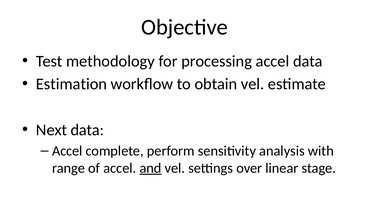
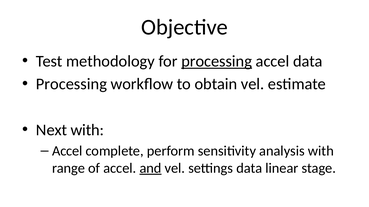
processing at (217, 61) underline: none -> present
Estimation at (72, 84): Estimation -> Processing
Next data: data -> with
settings over: over -> data
